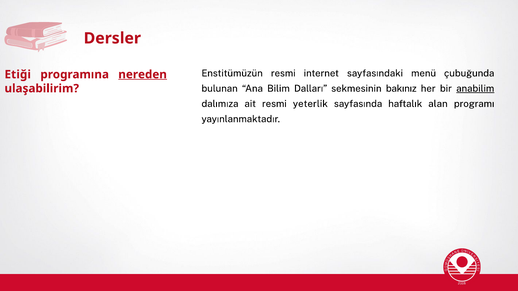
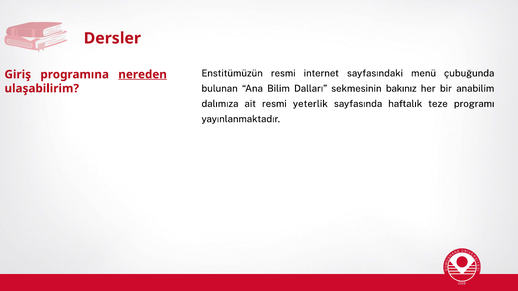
Etiği: Etiği -> Giriş
anabilim underline: present -> none
alan: alan -> teze
